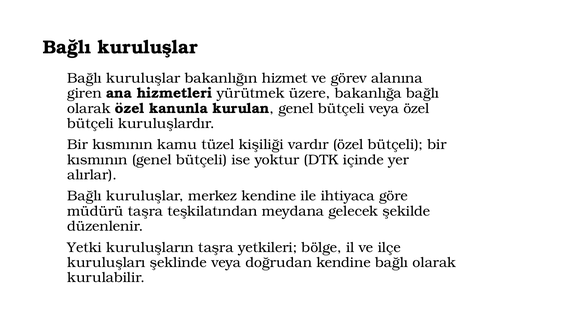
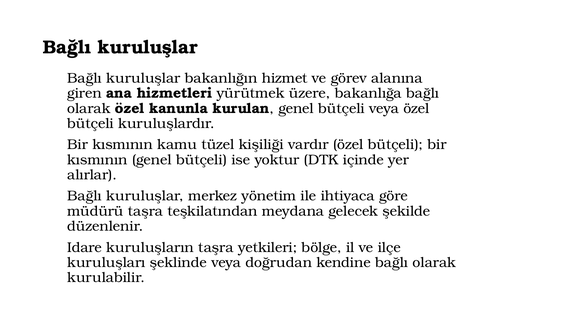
merkez kendine: kendine -> yönetim
Yetki: Yetki -> Idare
